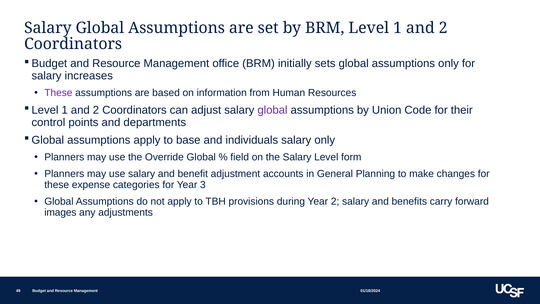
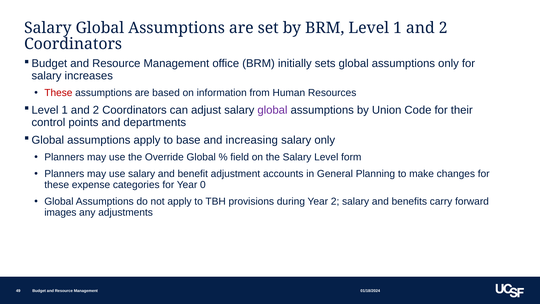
These at (58, 93) colour: purple -> red
individuals: individuals -> increasing
3: 3 -> 0
